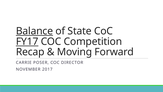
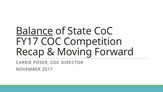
FY17 underline: present -> none
